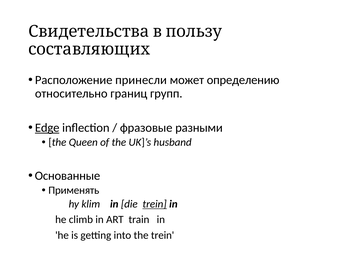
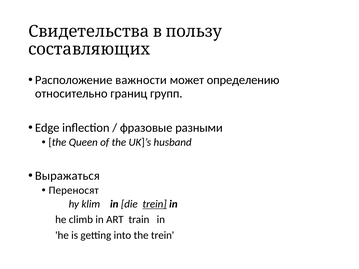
принесли: принесли -> важности
Edge underline: present -> none
Основанные: Основанные -> Выражаться
Применять: Применять -> Переносят
